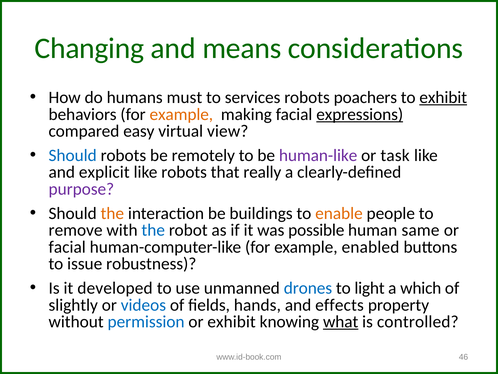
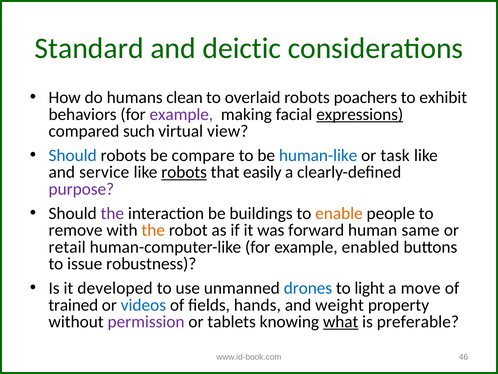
Changing: Changing -> Standard
means: means -> deictic
must: must -> clean
services: services -> overlaid
exhibit at (443, 97) underline: present -> none
example at (181, 114) colour: orange -> purple
easy: easy -> such
remotely: remotely -> compare
human-like colour: purple -> blue
explicit: explicit -> service
robots at (184, 172) underline: none -> present
really: really -> easily
the at (112, 213) colour: orange -> purple
the at (153, 230) colour: blue -> orange
possible: possible -> forward
facial at (67, 247): facial -> retail
which: which -> move
slightly: slightly -> trained
effects: effects -> weight
permission colour: blue -> purple
or exhibit: exhibit -> tablets
controlled: controlled -> preferable
